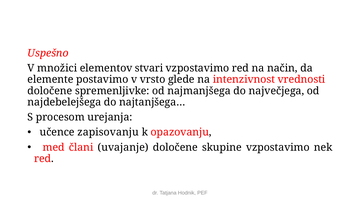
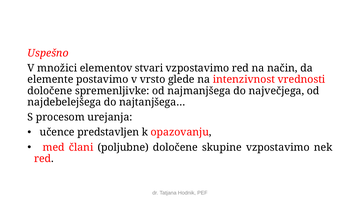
zapisovanju: zapisovanju -> predstavljen
uvajanje: uvajanje -> poljubne
